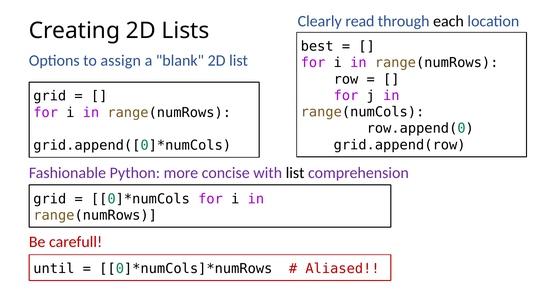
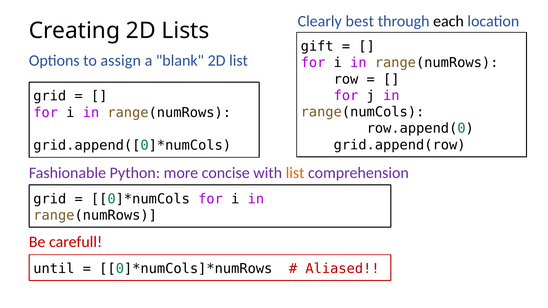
read: read -> best
best: best -> gift
list at (295, 173) colour: black -> orange
